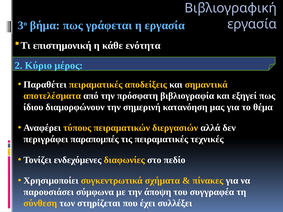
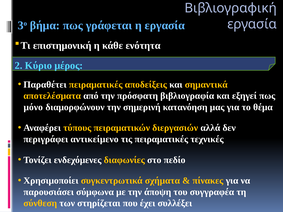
ίδιου: ίδιου -> μόνο
παραπομπές: παραπομπές -> αντικείμενο
